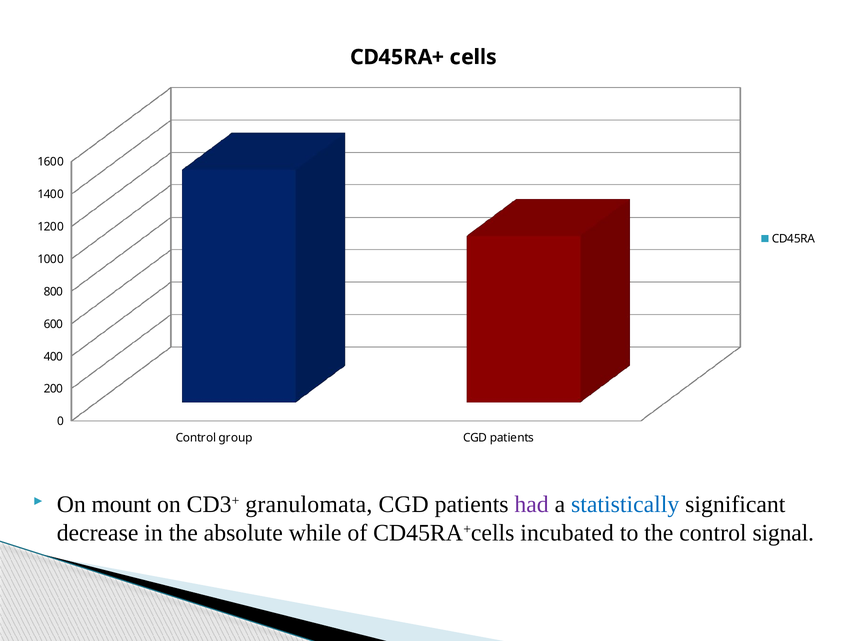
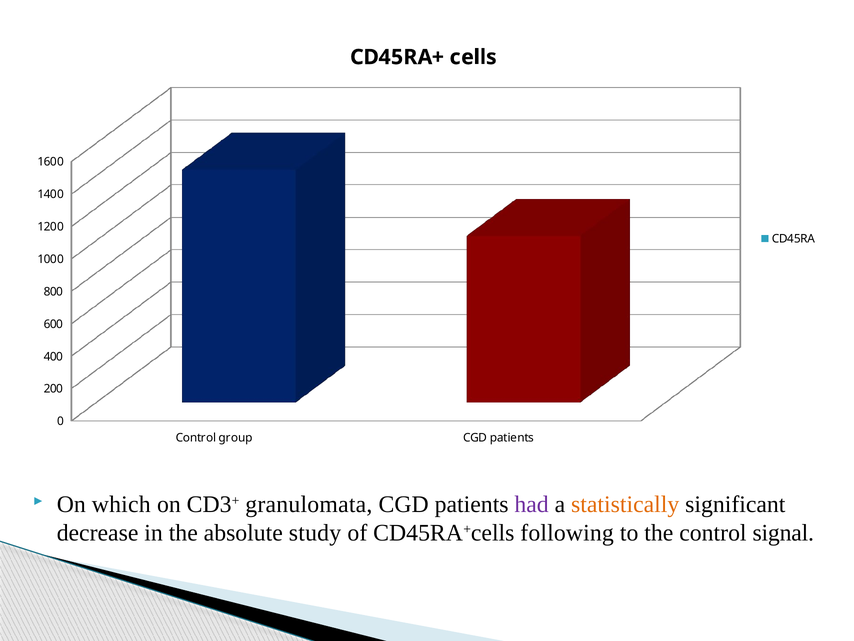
mount: mount -> which
statistically colour: blue -> orange
while: while -> study
incubated: incubated -> following
